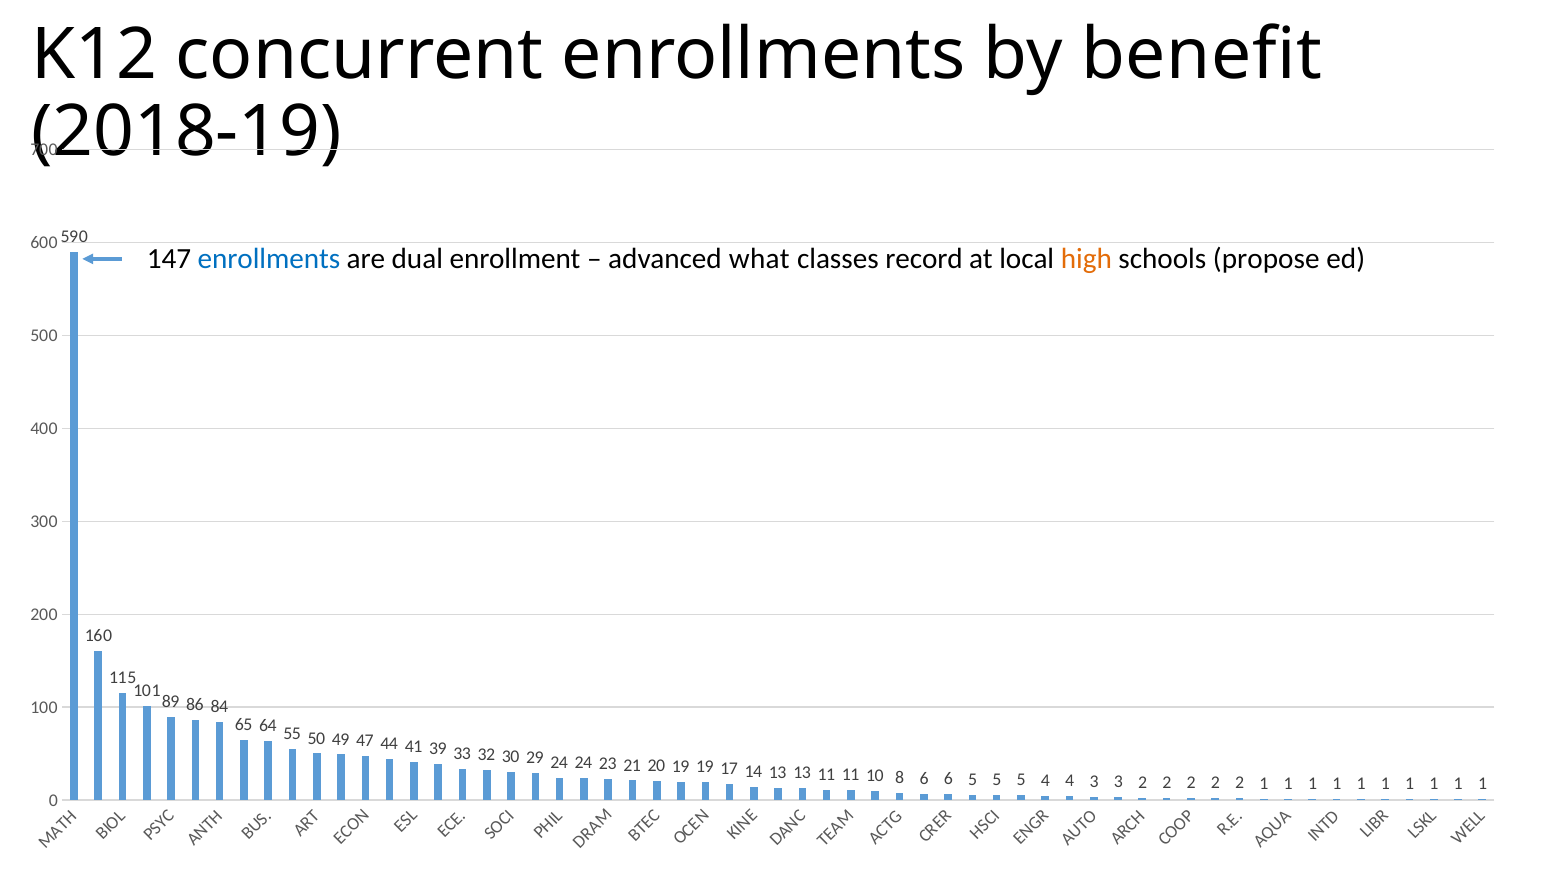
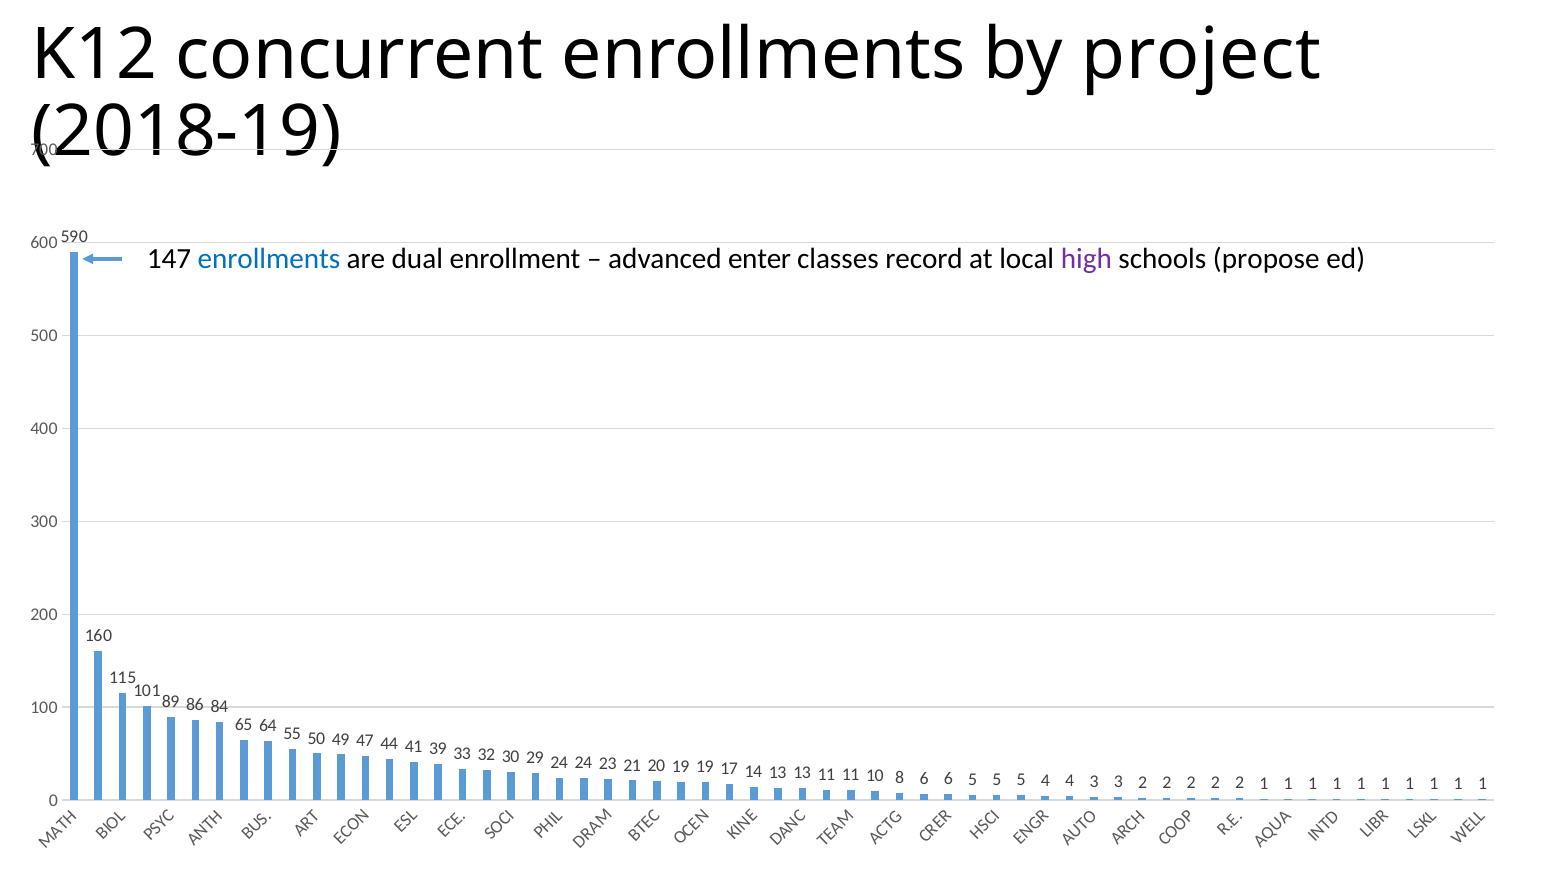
benefit: benefit -> project
what: what -> enter
high colour: orange -> purple
